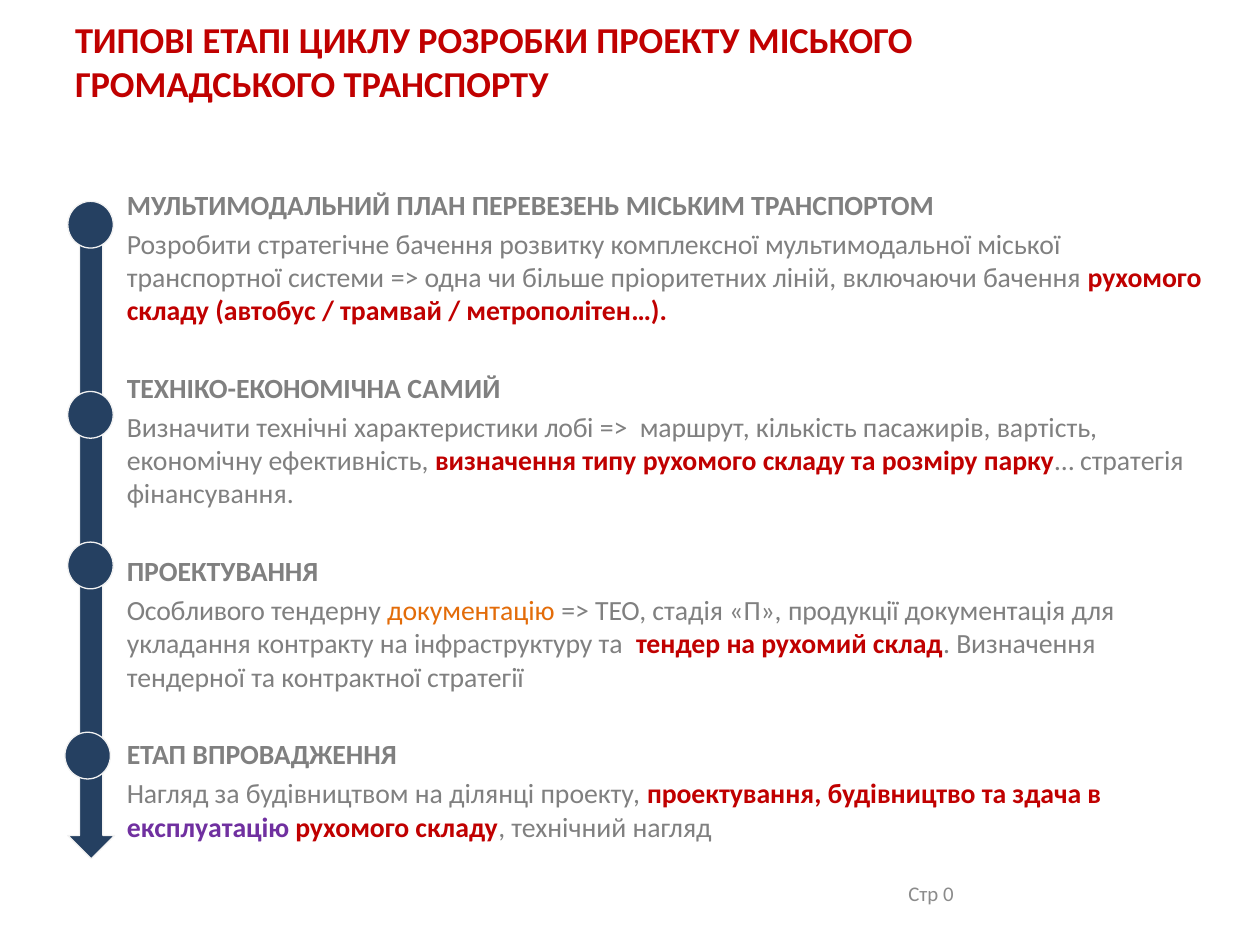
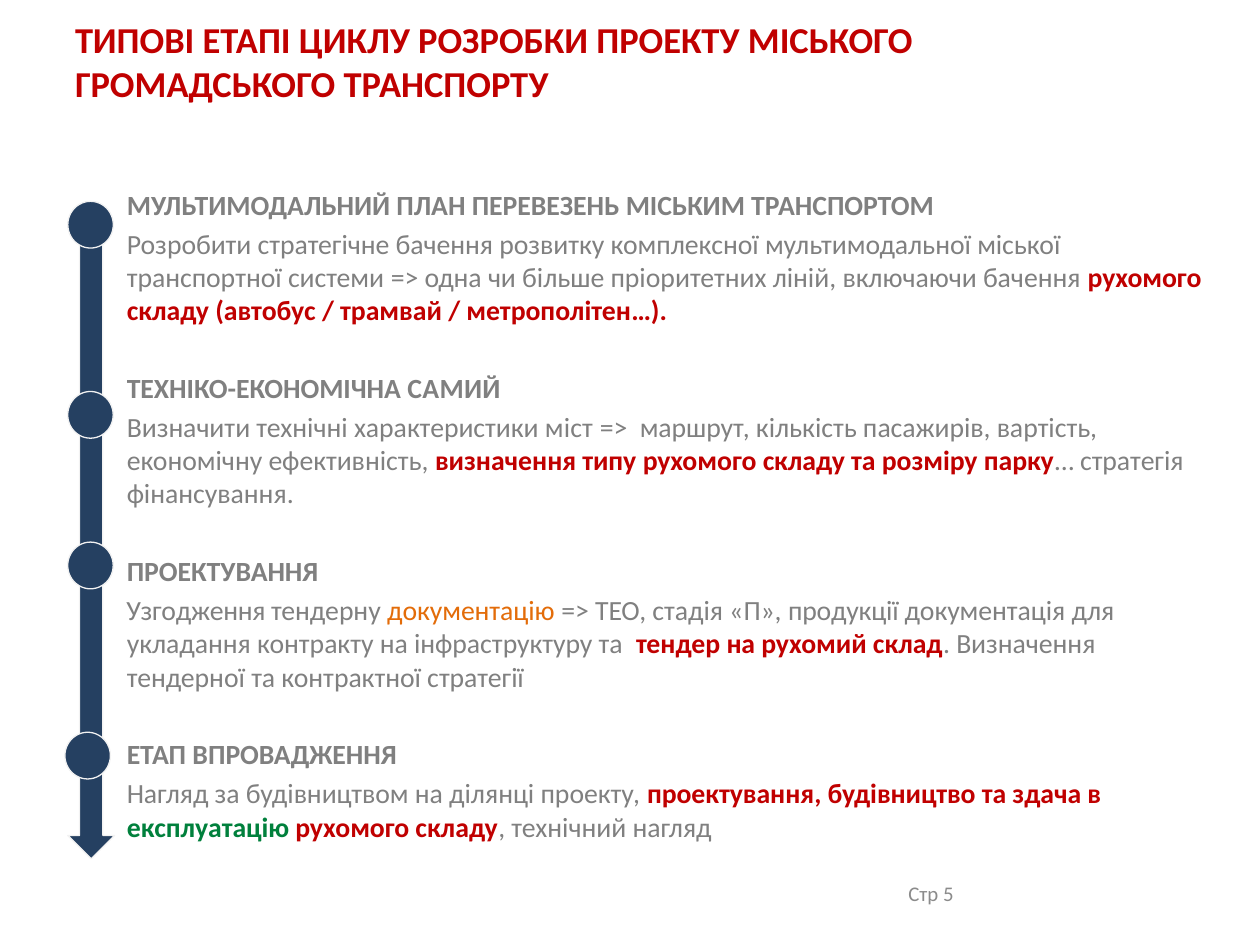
лобі: лобі -> міст
Особливого: Особливого -> Узгодження
експлуатацію colour: purple -> green
0: 0 -> 5
